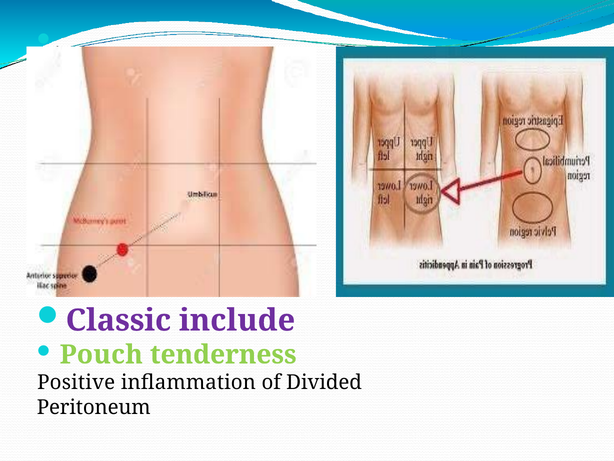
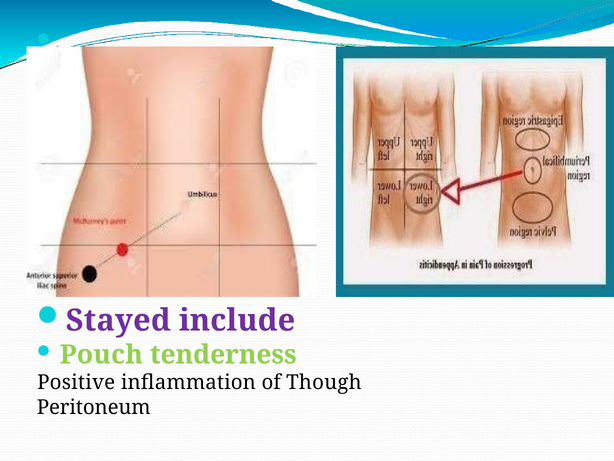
Classic: Classic -> Stayed
Divided: Divided -> Though
